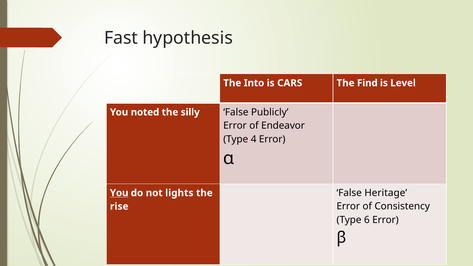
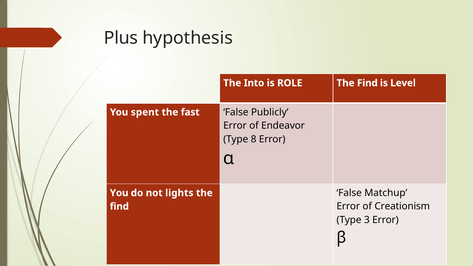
Fast: Fast -> Plus
CARS: CARS -> ROLE
noted: noted -> spent
silly: silly -> fast
4: 4 -> 8
Heritage: Heritage -> Matchup
You at (119, 193) underline: present -> none
Consistency: Consistency -> Creationism
rise at (119, 206): rise -> find
6: 6 -> 3
